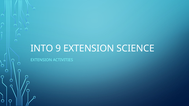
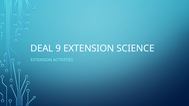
INTO: INTO -> DEAL
